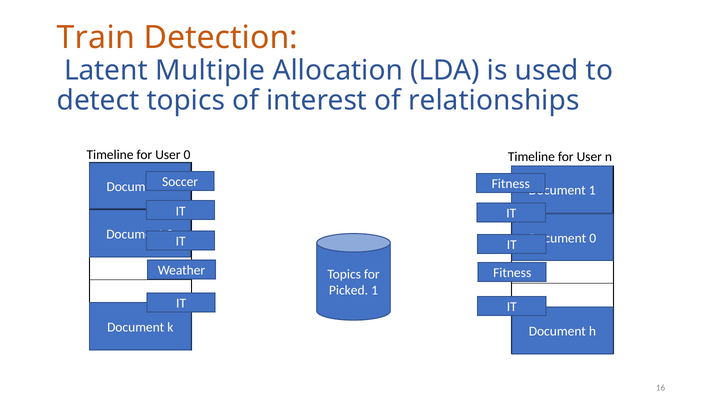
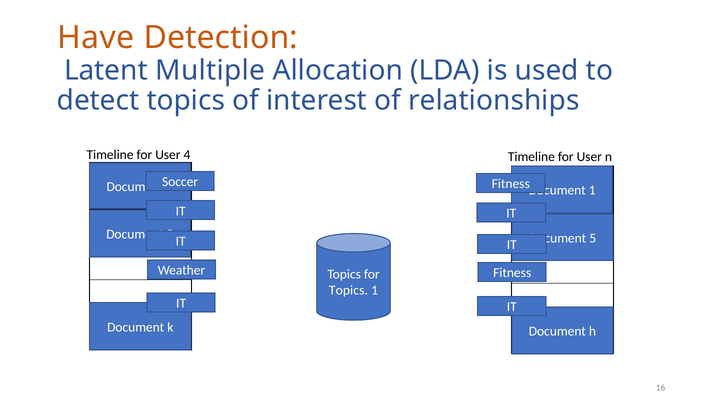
Train: Train -> Have
User 0: 0 -> 4
0 at (593, 238): 0 -> 5
Picked at (349, 291): Picked -> Topics
